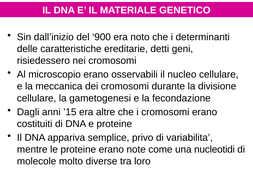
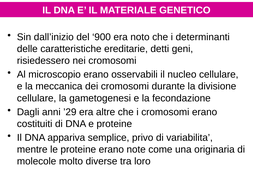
’15: ’15 -> ’29
nucleotidi: nucleotidi -> originaria
